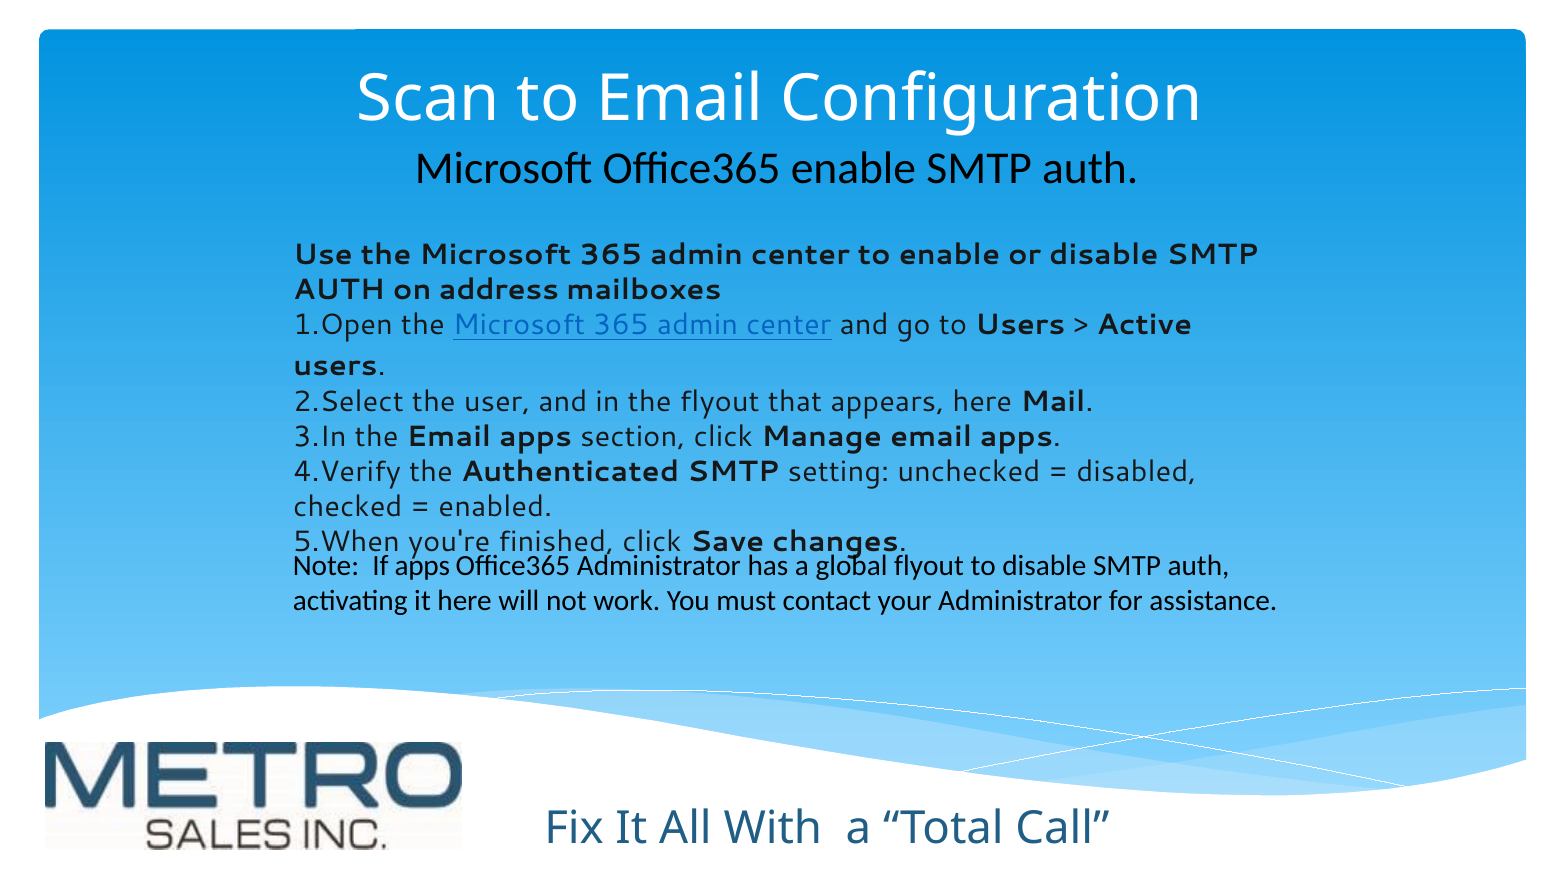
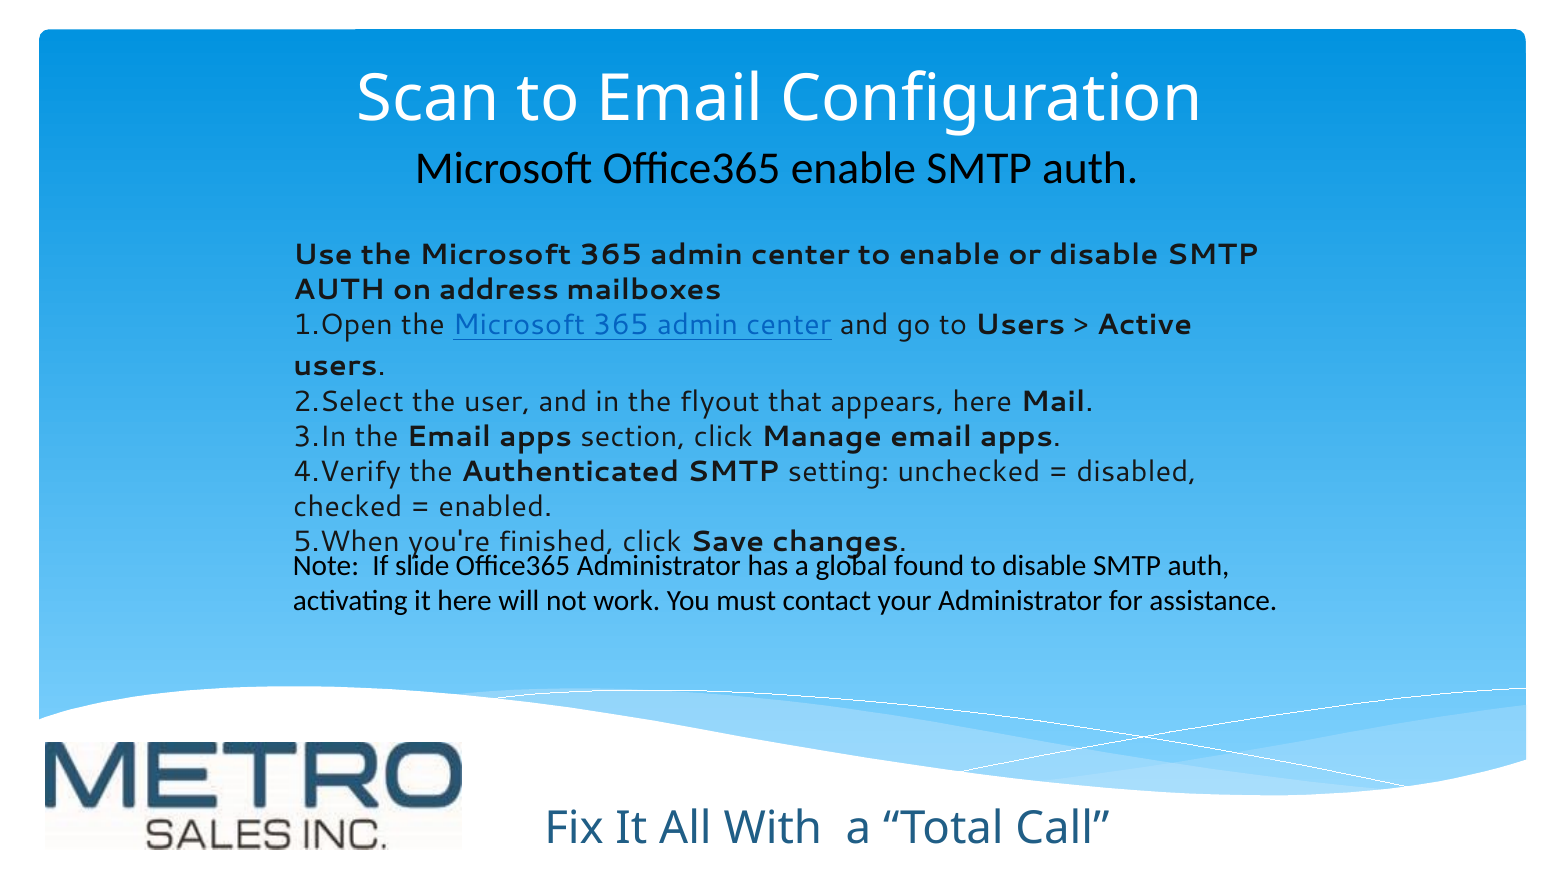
If apps: apps -> slide
global flyout: flyout -> found
